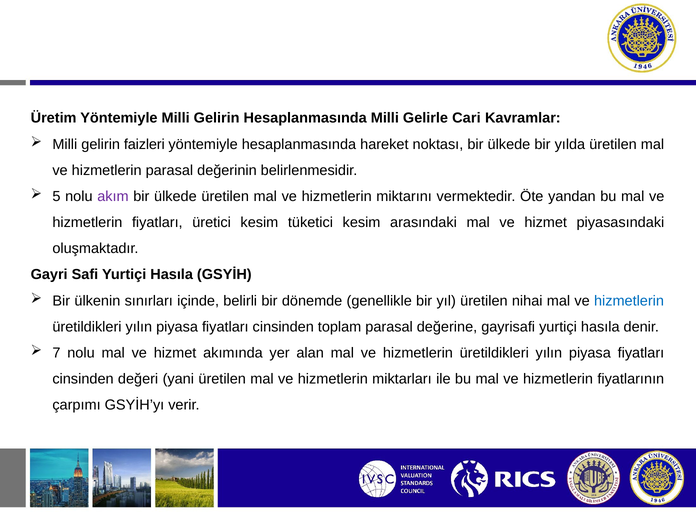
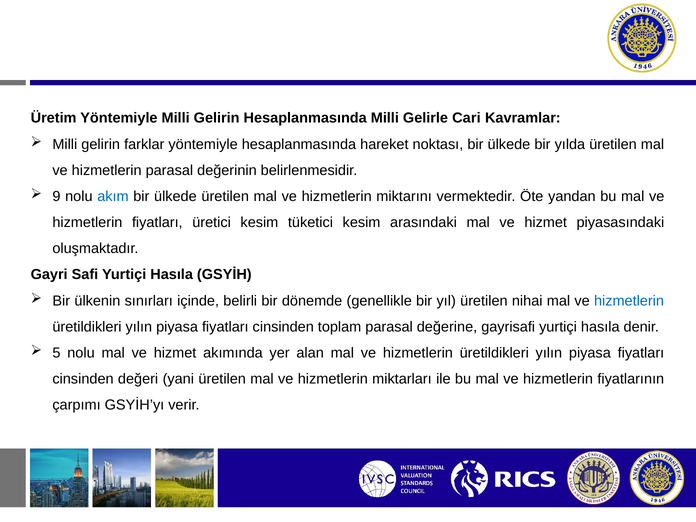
faizleri: faizleri -> farklar
5: 5 -> 9
akım colour: purple -> blue
7: 7 -> 5
